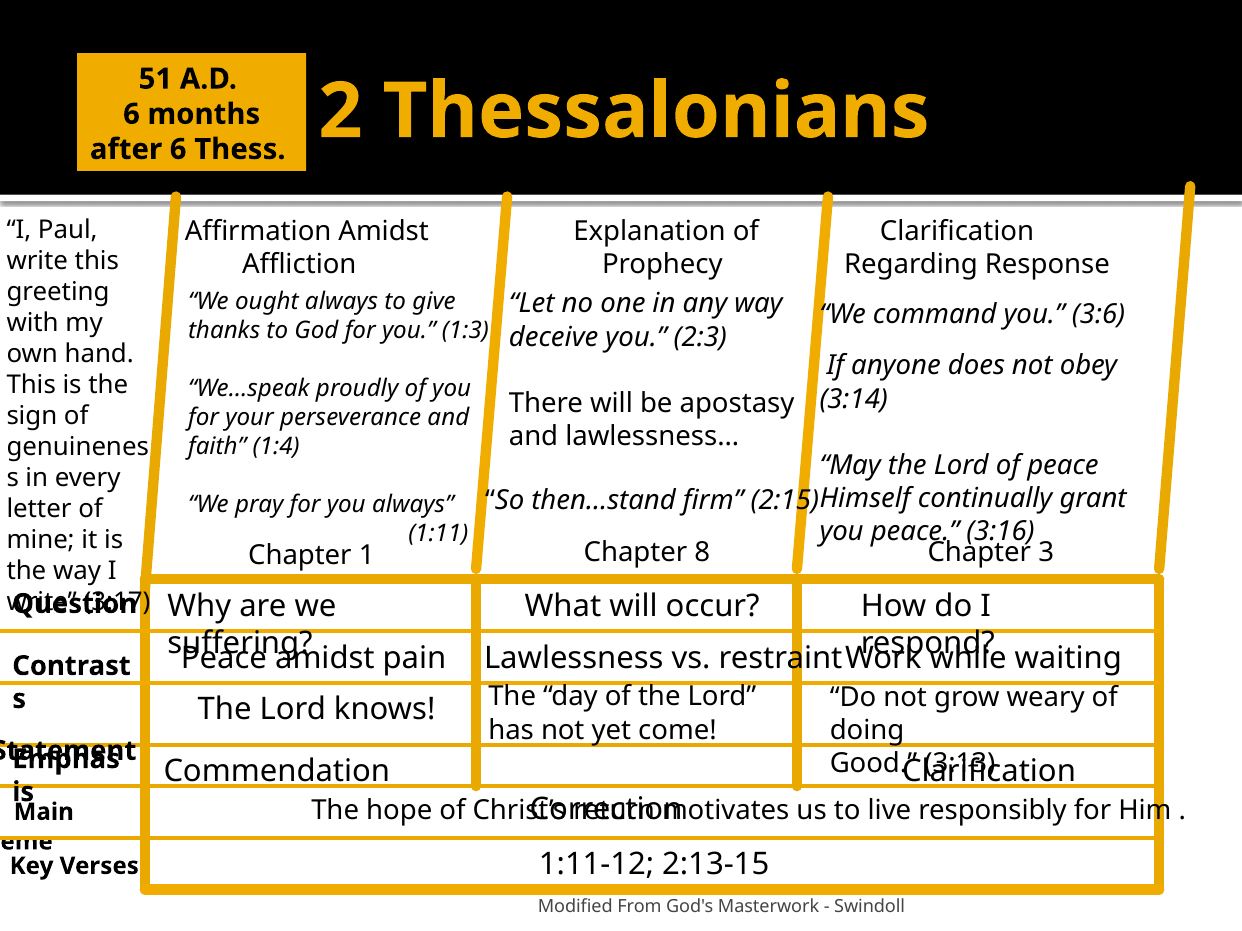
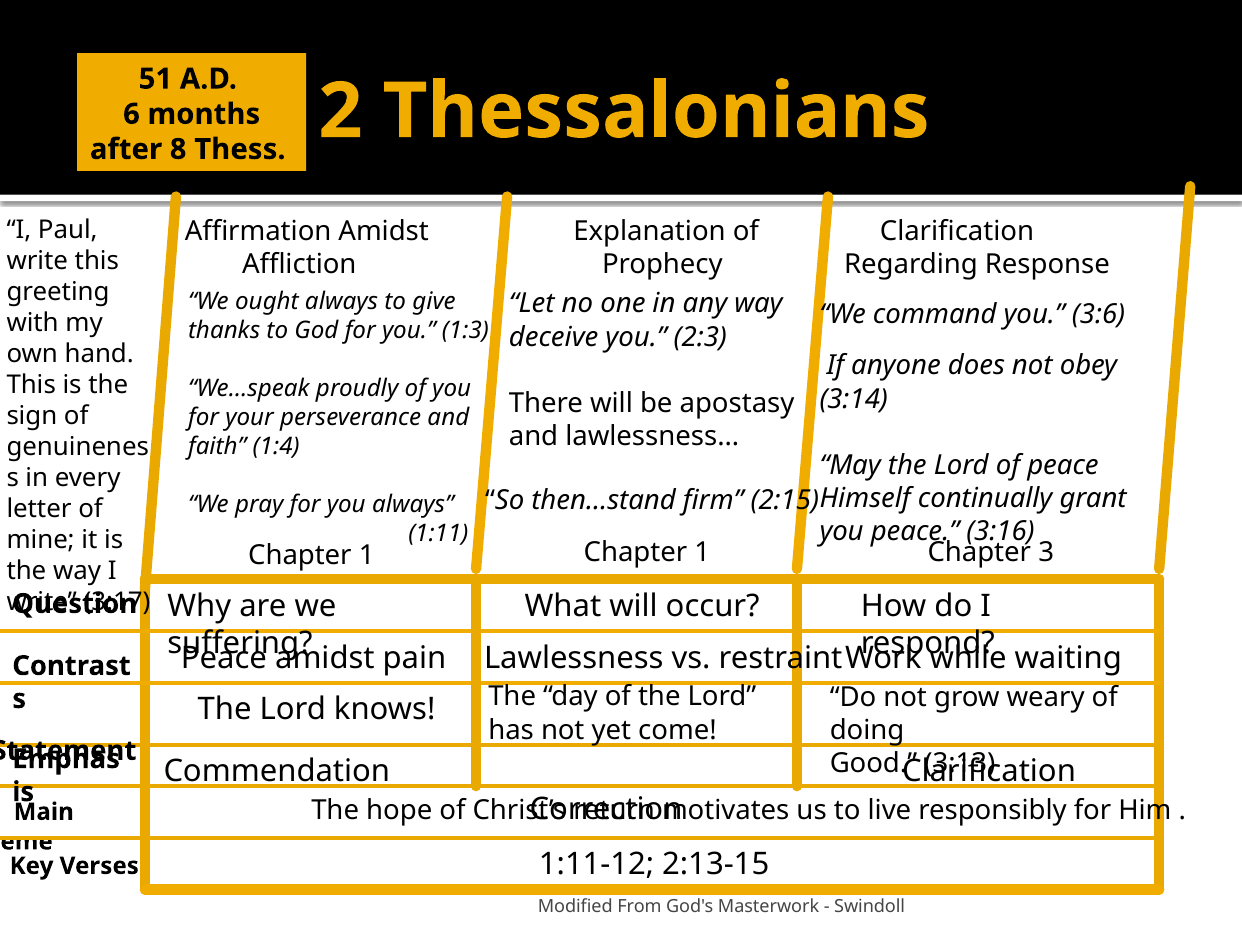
after 6: 6 -> 8
1 Chapter 8: 8 -> 1
